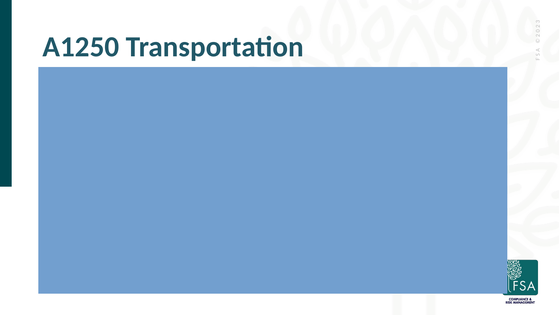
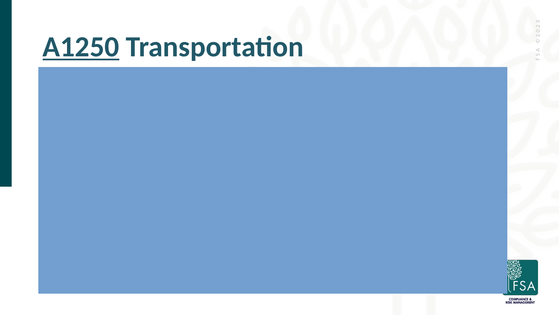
A1250 underline: none -> present
